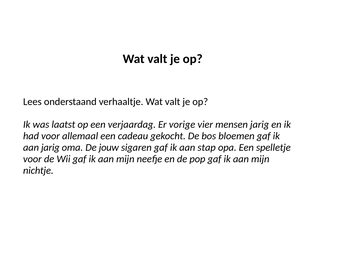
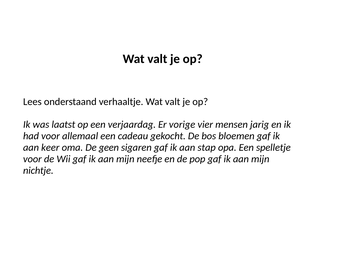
aan jarig: jarig -> keer
jouw: jouw -> geen
